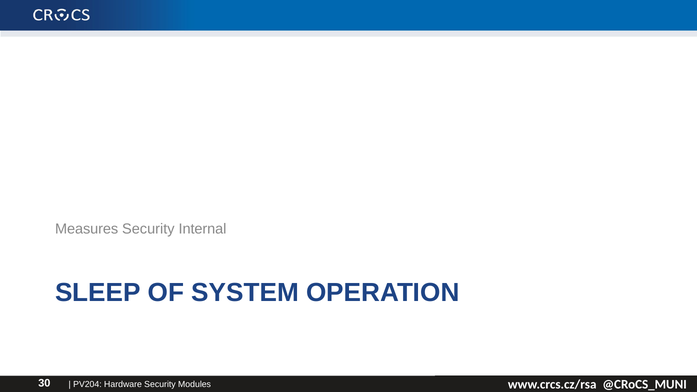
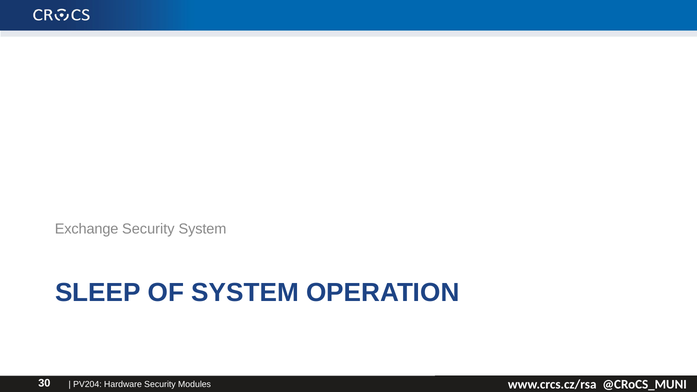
Measures: Measures -> Exchange
Security Internal: Internal -> System
